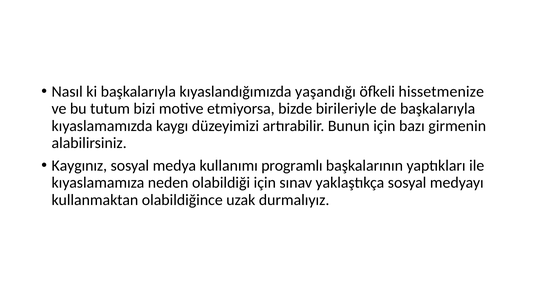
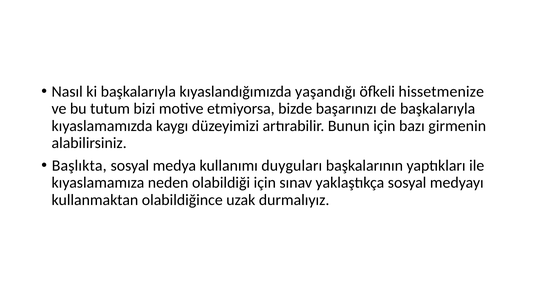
birileriyle: birileriyle -> başarınızı
Kaygınız: Kaygınız -> Başlıkta
programlı: programlı -> duyguları
